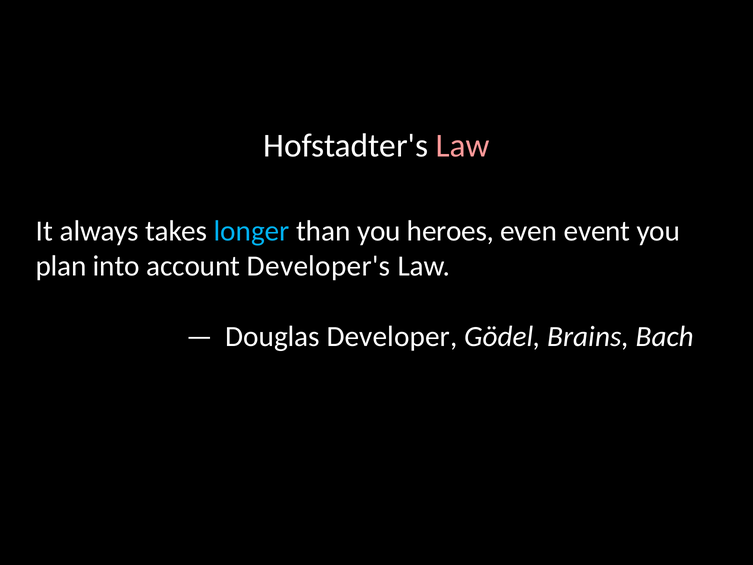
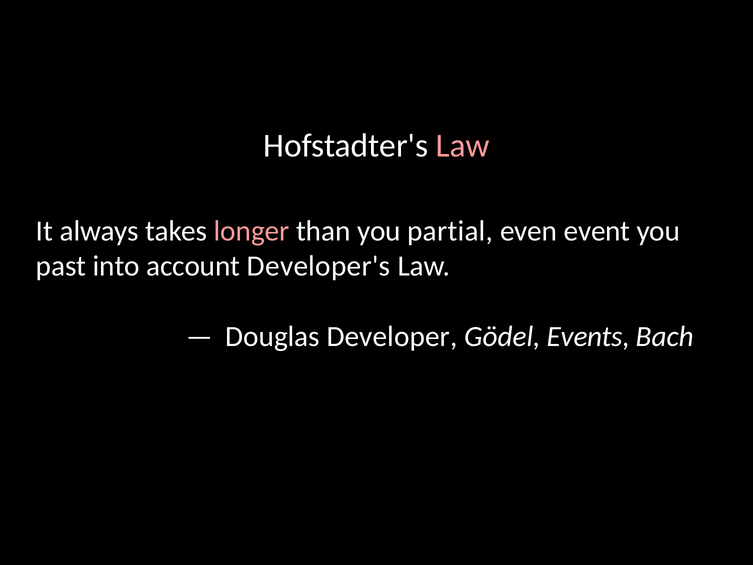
longer colour: light blue -> pink
heroes: heroes -> partial
plan: plan -> past
Brains: Brains -> Events
